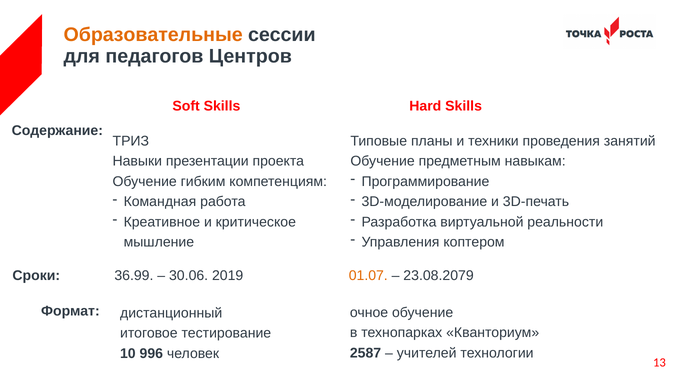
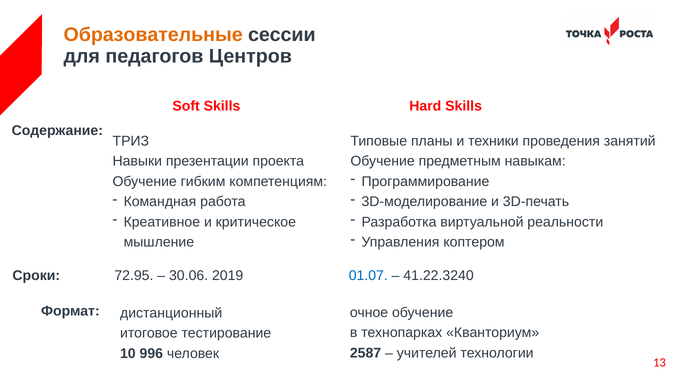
36.99: 36.99 -> 72.95
01.07 colour: orange -> blue
23.08.2079: 23.08.2079 -> 41.22.3240
